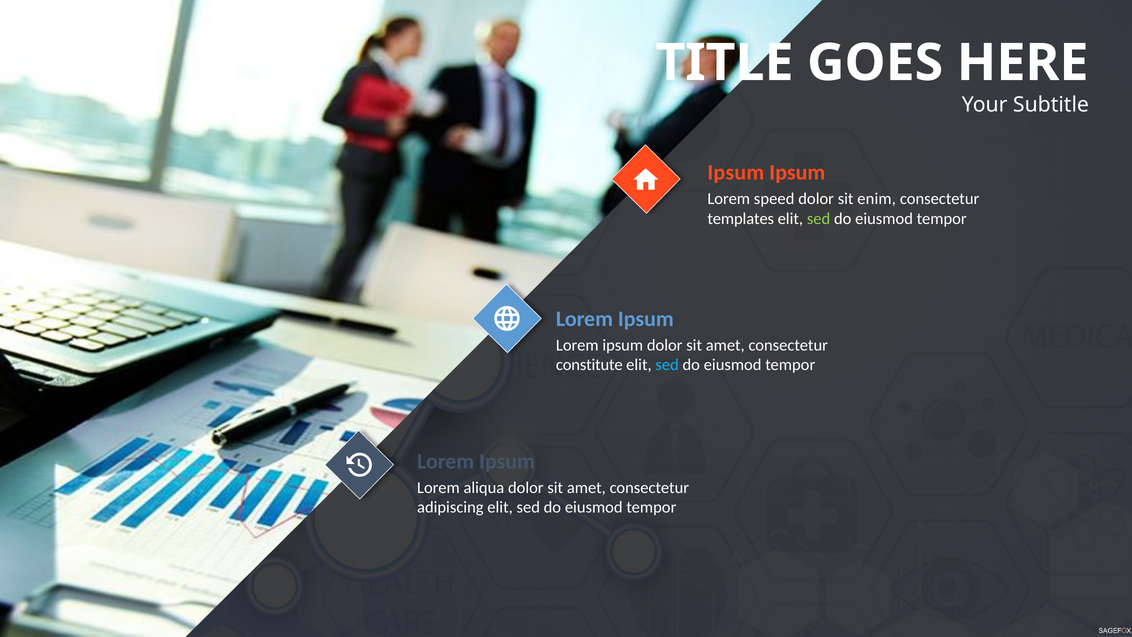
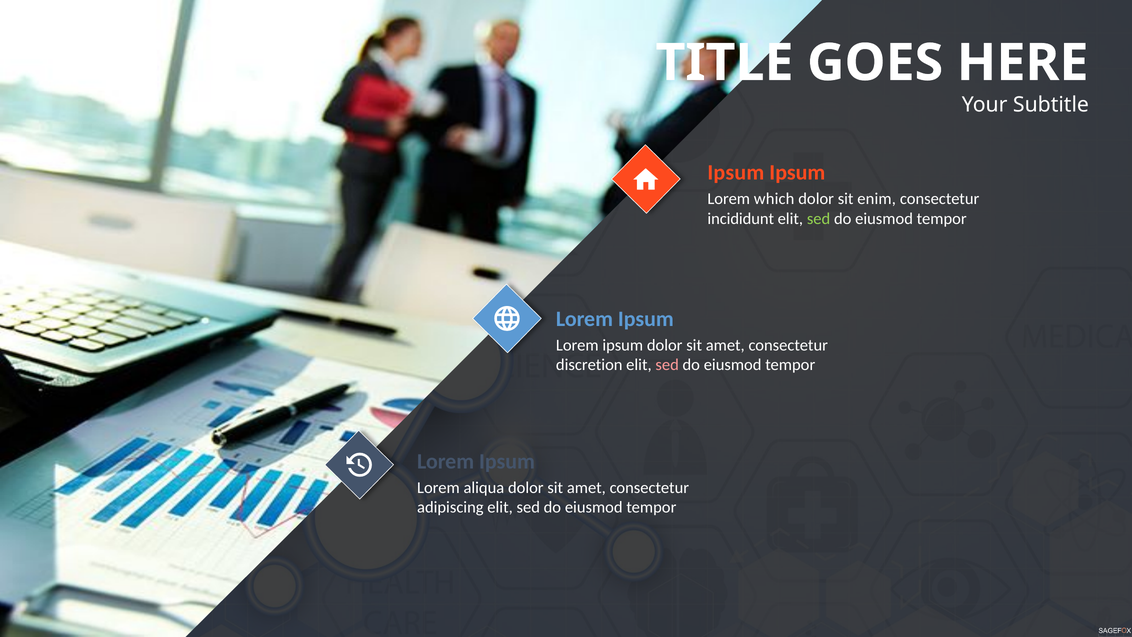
speed: speed -> which
templates: templates -> incididunt
constitute: constitute -> discretion
sed at (667, 365) colour: light blue -> pink
